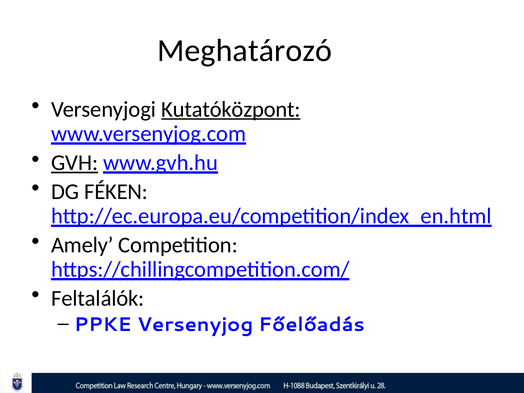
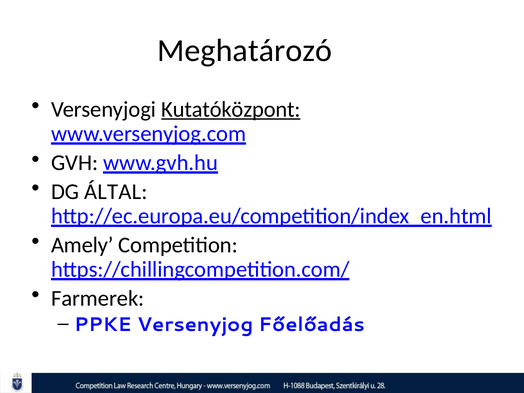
GVH underline: present -> none
FÉKEN: FÉKEN -> ÁLTAL
Feltalálók: Feltalálók -> Farmerek
